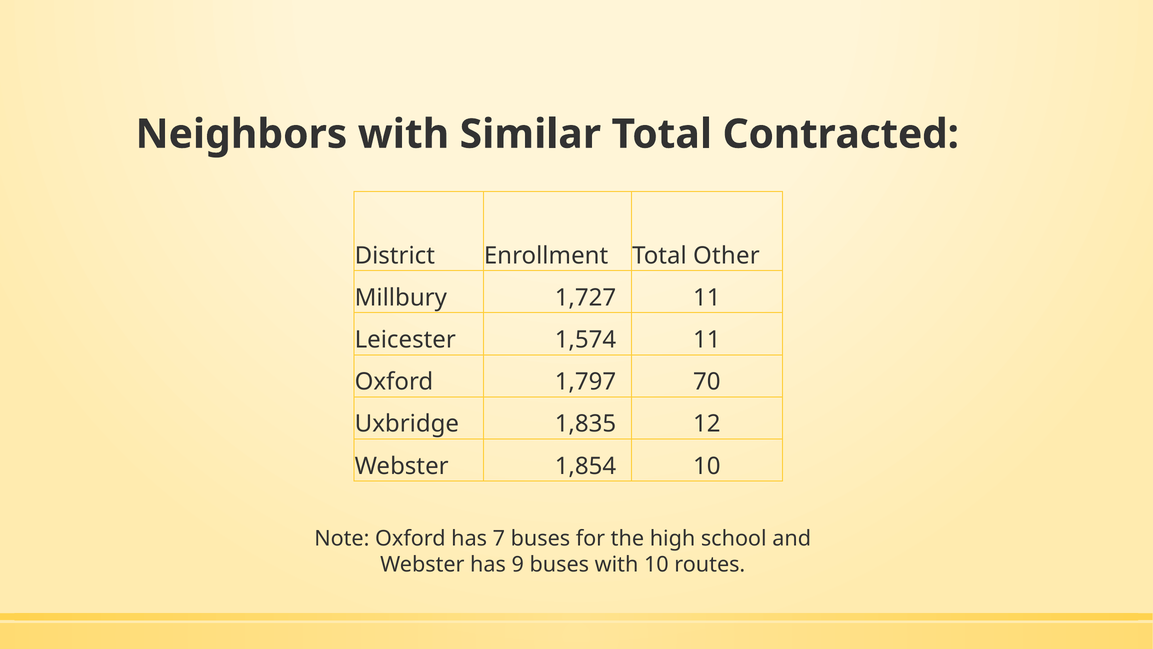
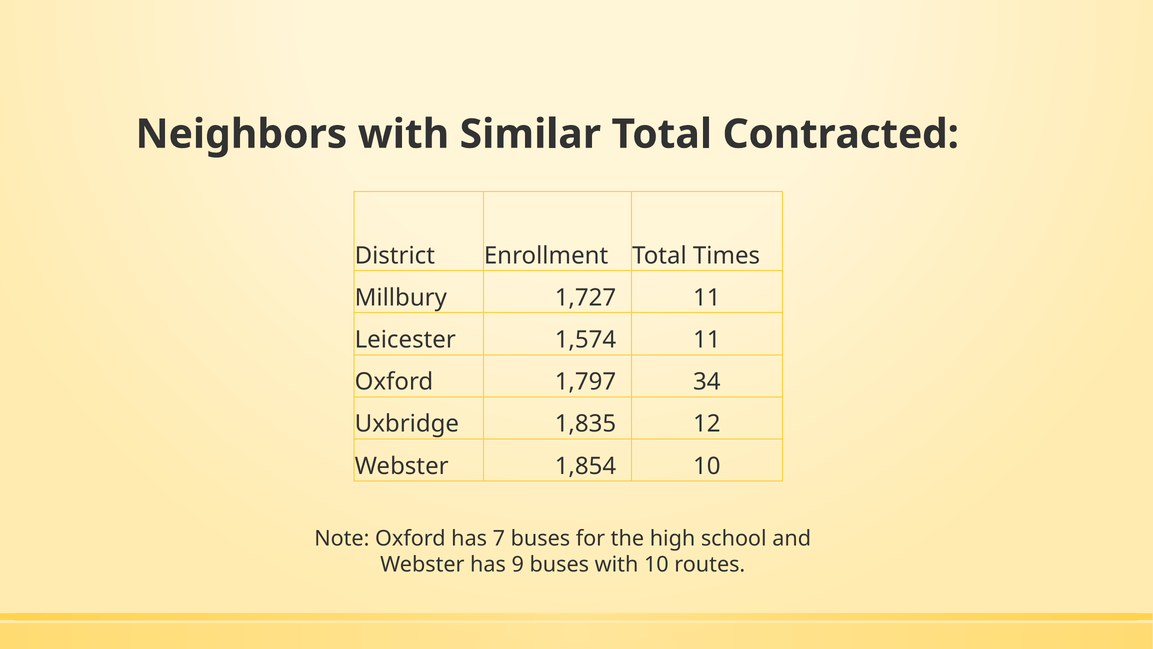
Other: Other -> Times
70: 70 -> 34
